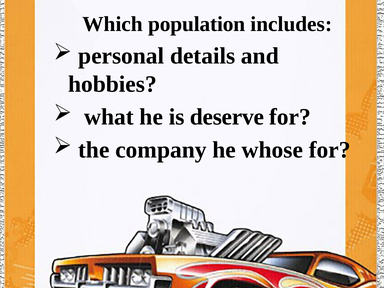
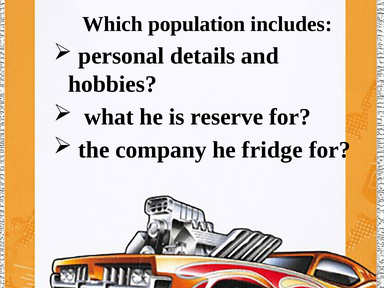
deserve: deserve -> reserve
whose: whose -> fridge
